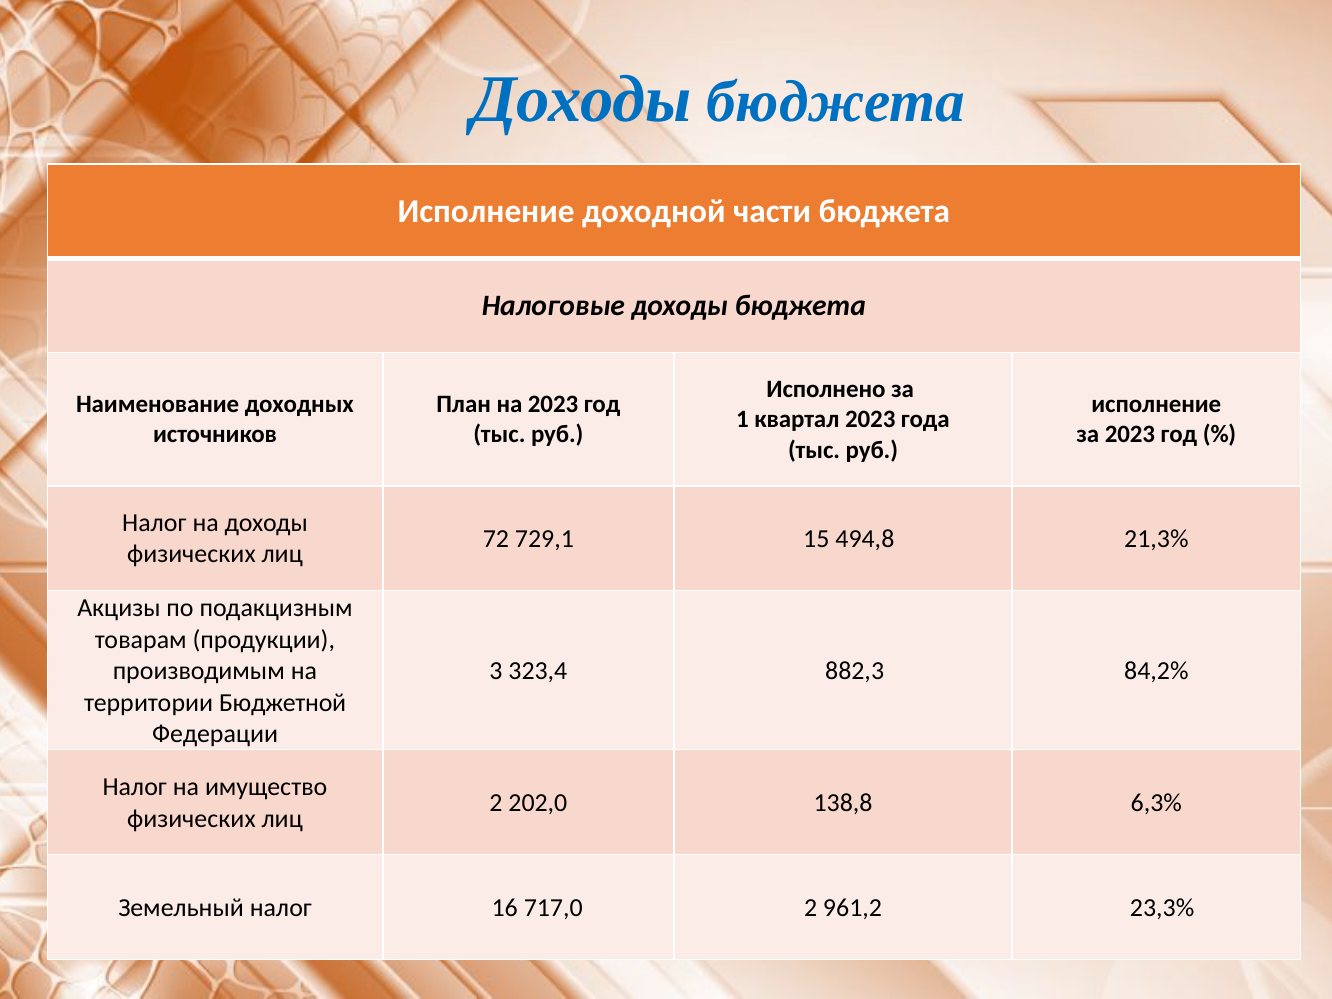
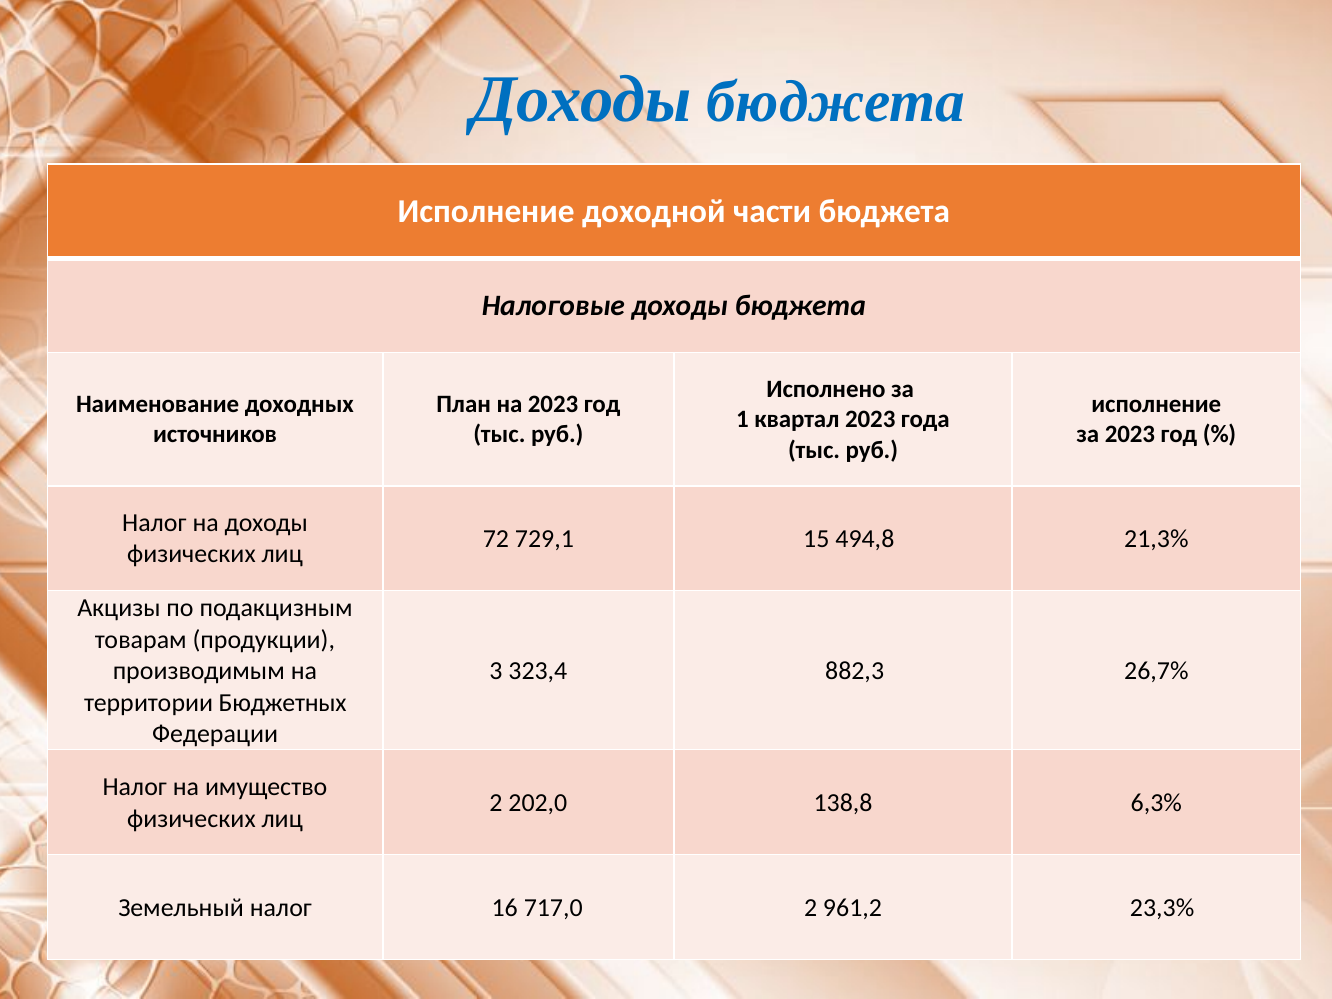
84,2%: 84,2% -> 26,7%
Бюджетной: Бюджетной -> Бюджетных
